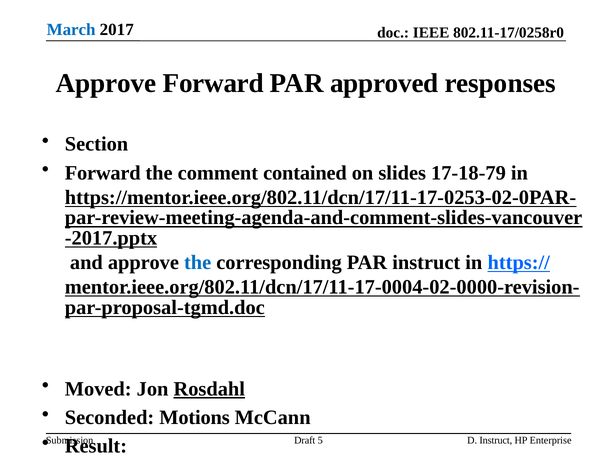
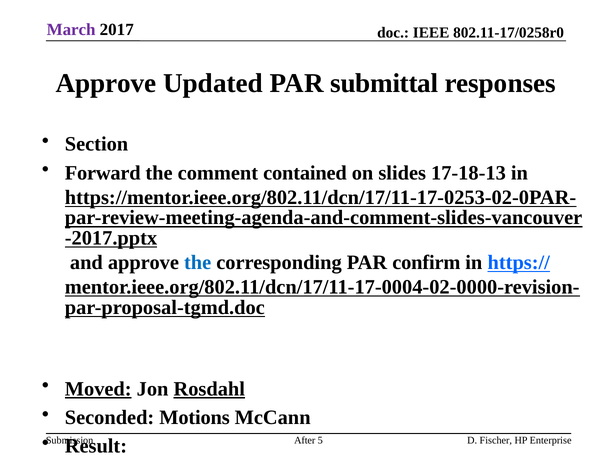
March colour: blue -> purple
Approve Forward: Forward -> Updated
approved: approved -> submittal
17-18-79: 17-18-79 -> 17-18-13
PAR instruct: instruct -> confirm
Moved underline: none -> present
Draft: Draft -> After
D Instruct: Instruct -> Fischer
